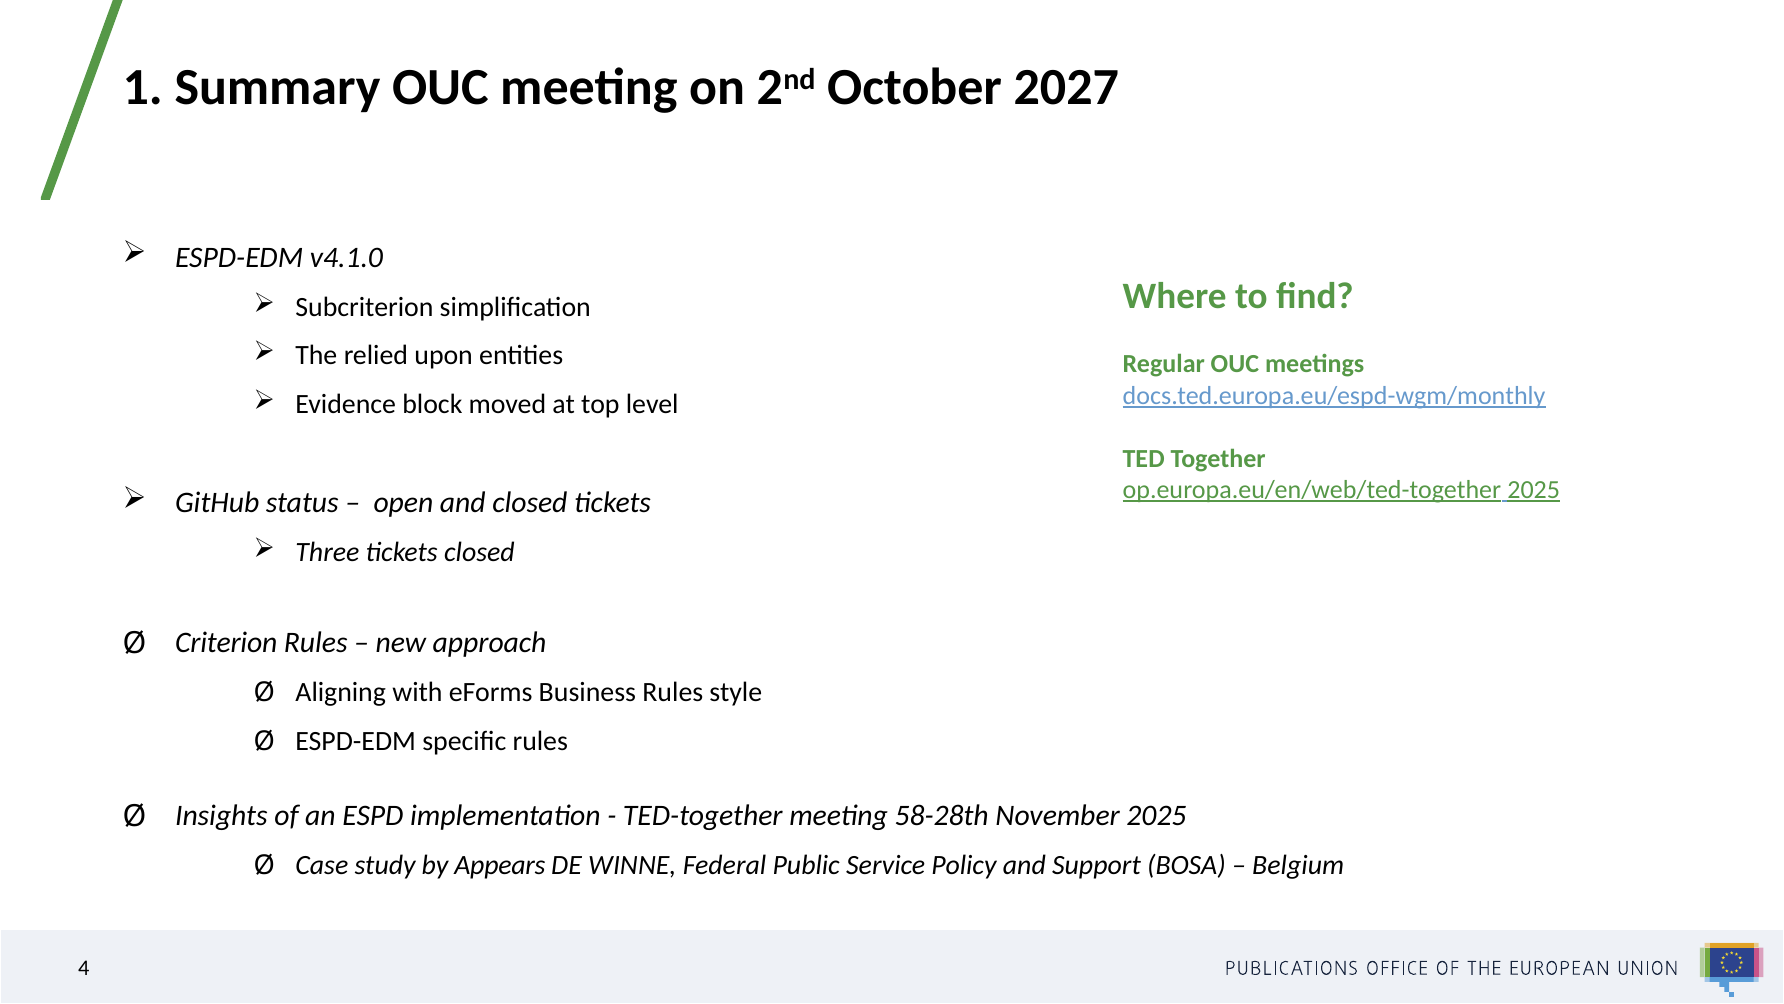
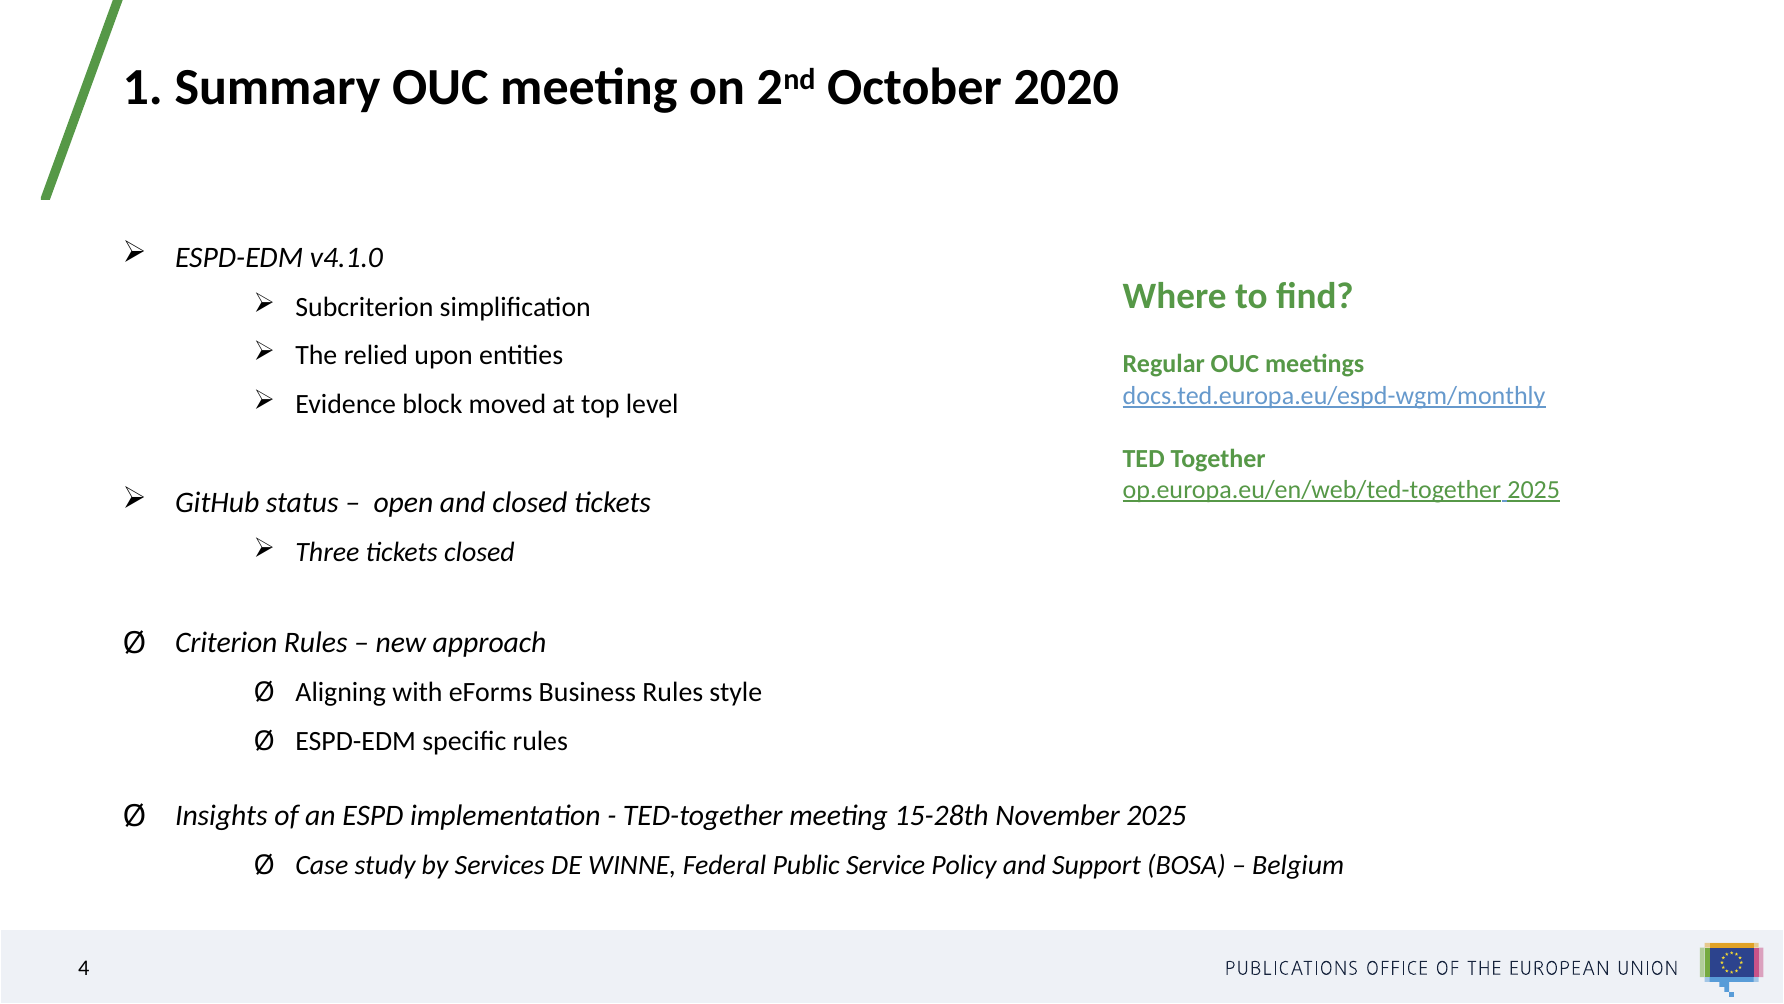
2027: 2027 -> 2020
58-28th: 58-28th -> 15-28th
Appears: Appears -> Services
